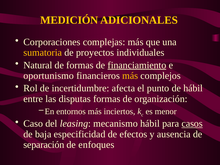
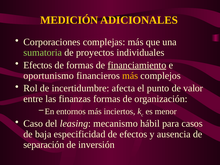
sumatoria colour: yellow -> light green
Natural at (38, 65): Natural -> Efectos
de hábil: hábil -> valor
disputas: disputas -> finanzas
casos underline: present -> none
enfoques: enfoques -> inversión
